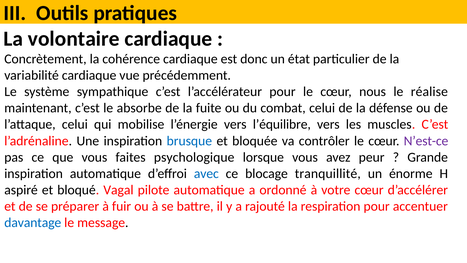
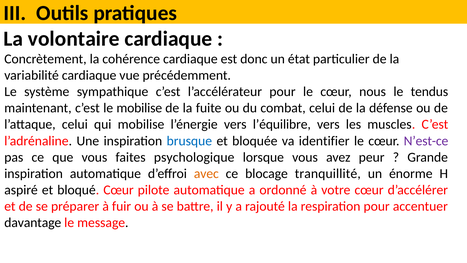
réalise: réalise -> tendus
le absorbe: absorbe -> mobilise
contrôler: contrôler -> identifier
avec colour: blue -> orange
bloqué Vagal: Vagal -> Cœur
davantage colour: blue -> black
